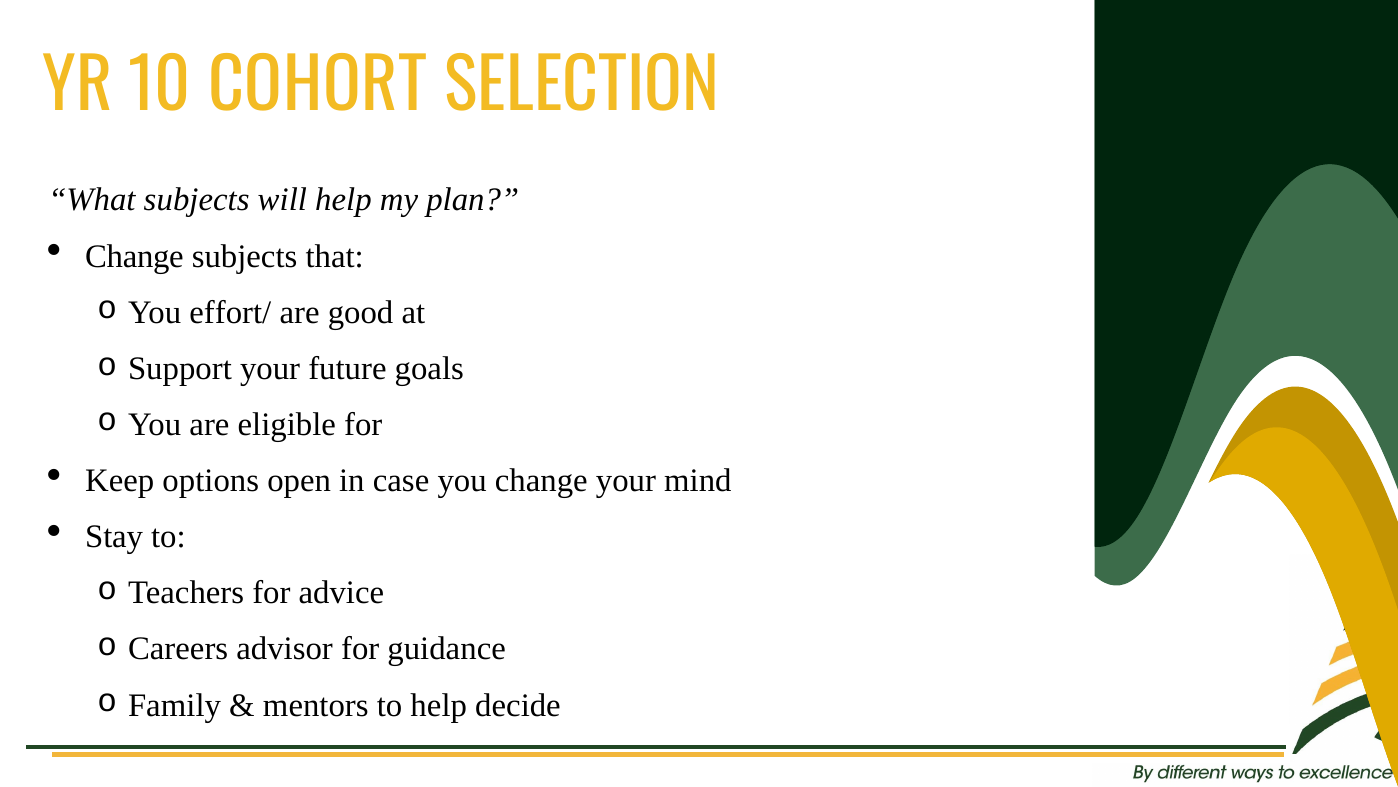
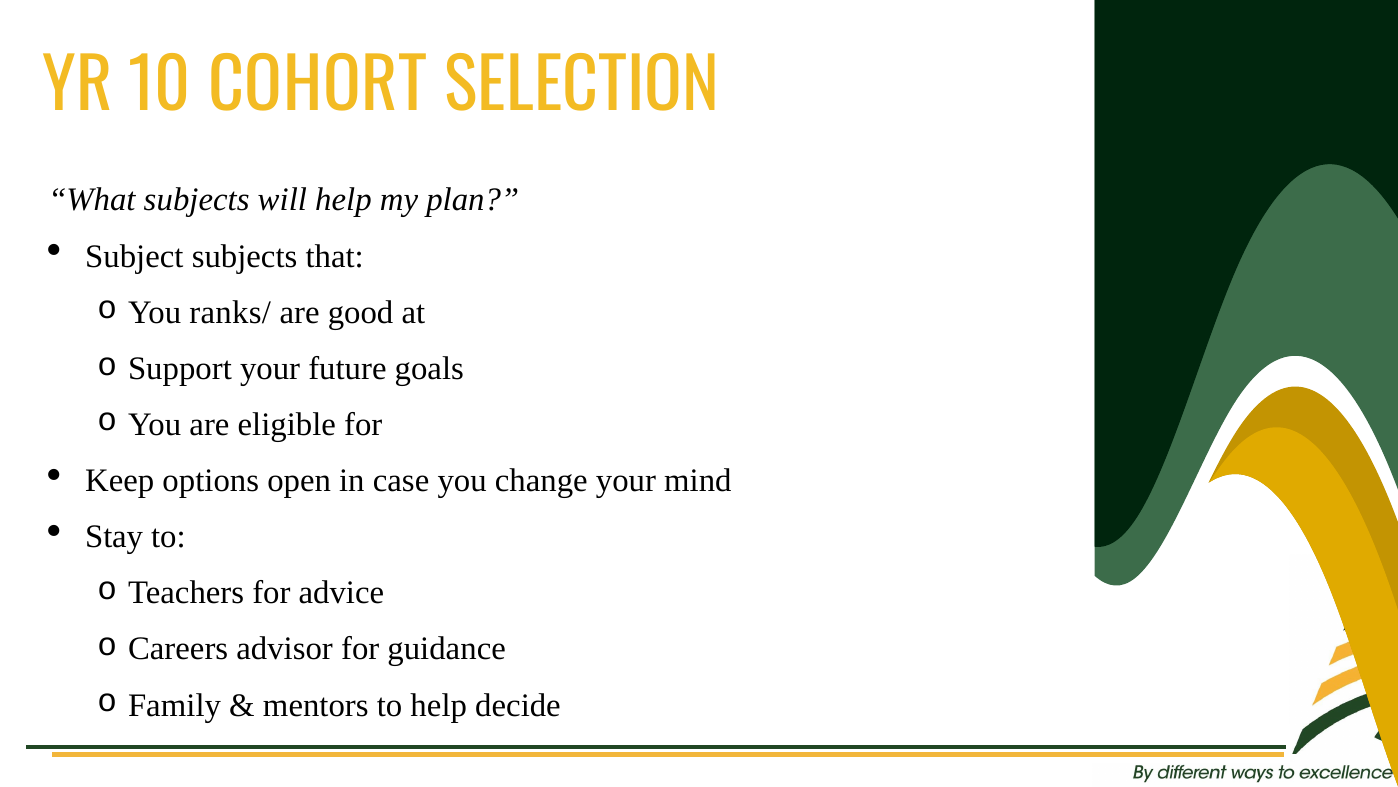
Change at (134, 256): Change -> Subject
effort/: effort/ -> ranks/
